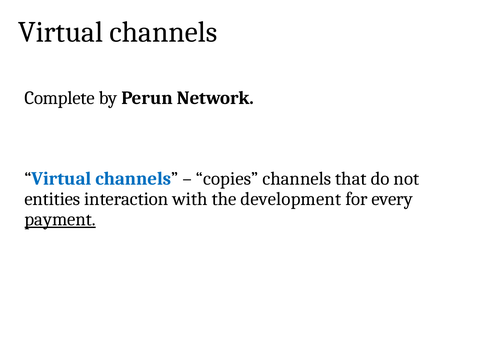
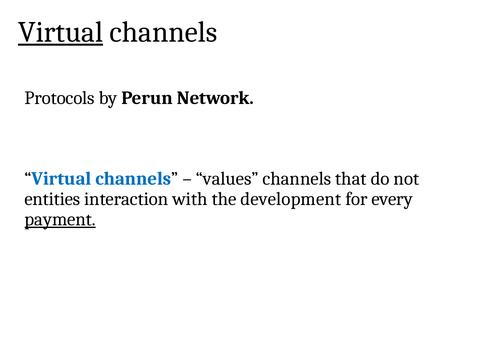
Virtual at (61, 32) underline: none -> present
Complete: Complete -> Protocols
copies: copies -> values
